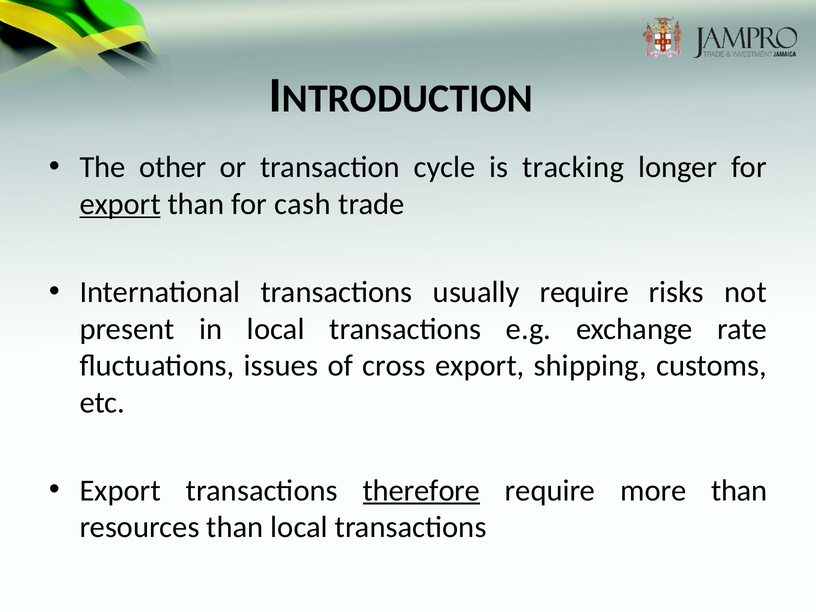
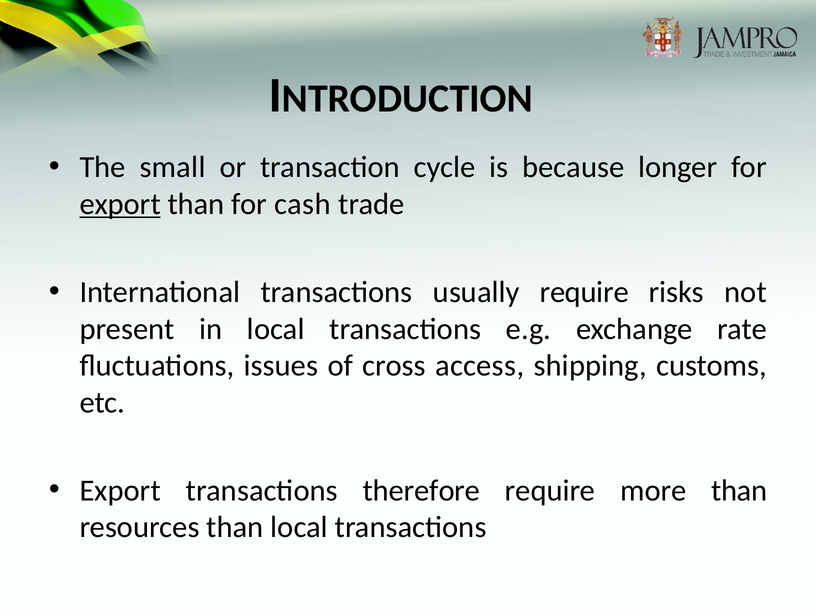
other: other -> small
tracking: tracking -> because
cross export: export -> access
therefore underline: present -> none
